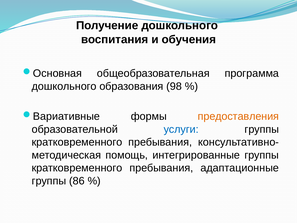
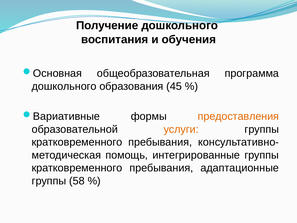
98: 98 -> 45
услуги colour: blue -> orange
86: 86 -> 58
